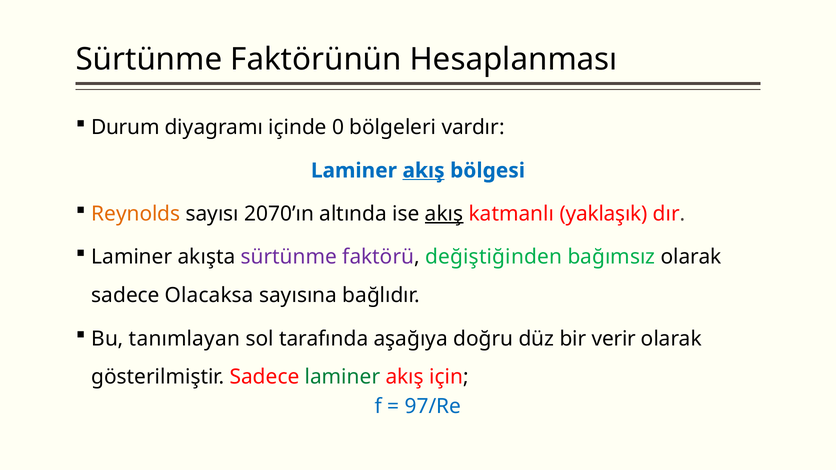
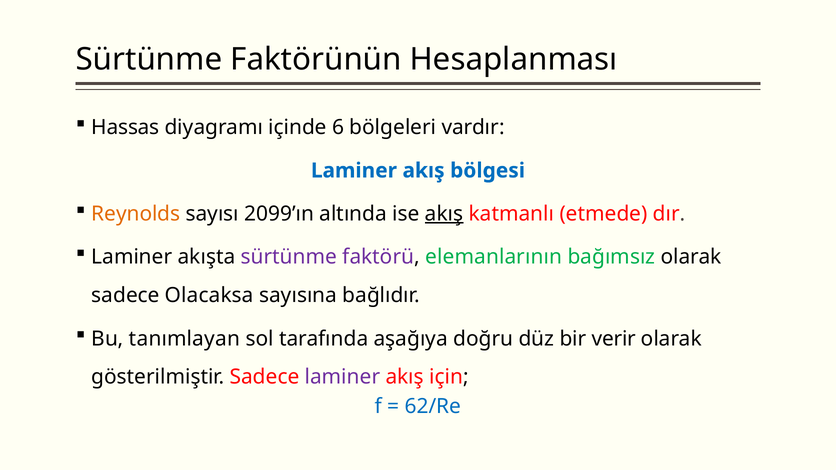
Durum: Durum -> Hassas
0: 0 -> 6
akış at (424, 171) underline: present -> none
2070’ın: 2070’ın -> 2099’ın
yaklaşık: yaklaşık -> etmede
değiştiğinden: değiştiğinden -> elemanlarının
laminer at (342, 377) colour: green -> purple
97/Re: 97/Re -> 62/Re
